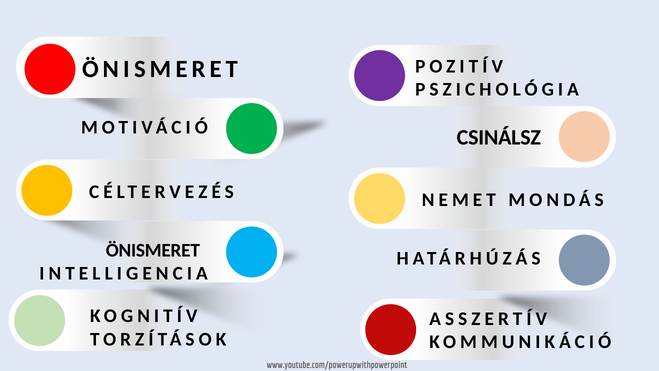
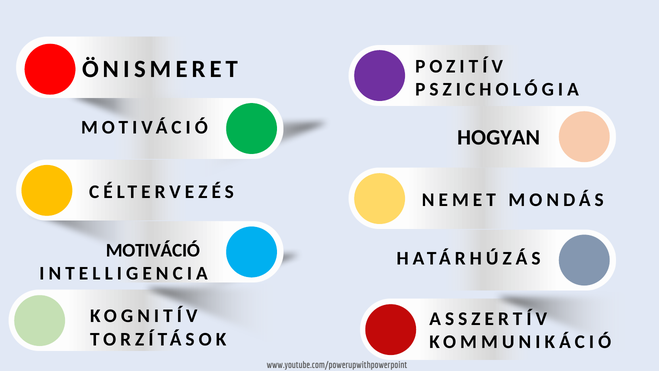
CSINÁLSZ: CSINÁLSZ -> HOGYAN
ÖNISMERET at (153, 250): ÖNISMERET -> MOTIVÁCIÓ
